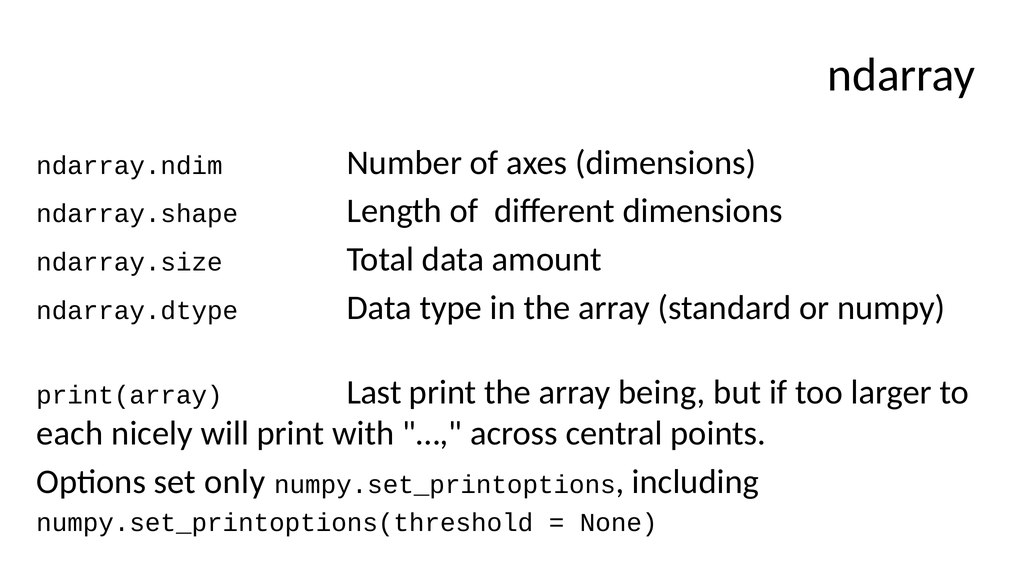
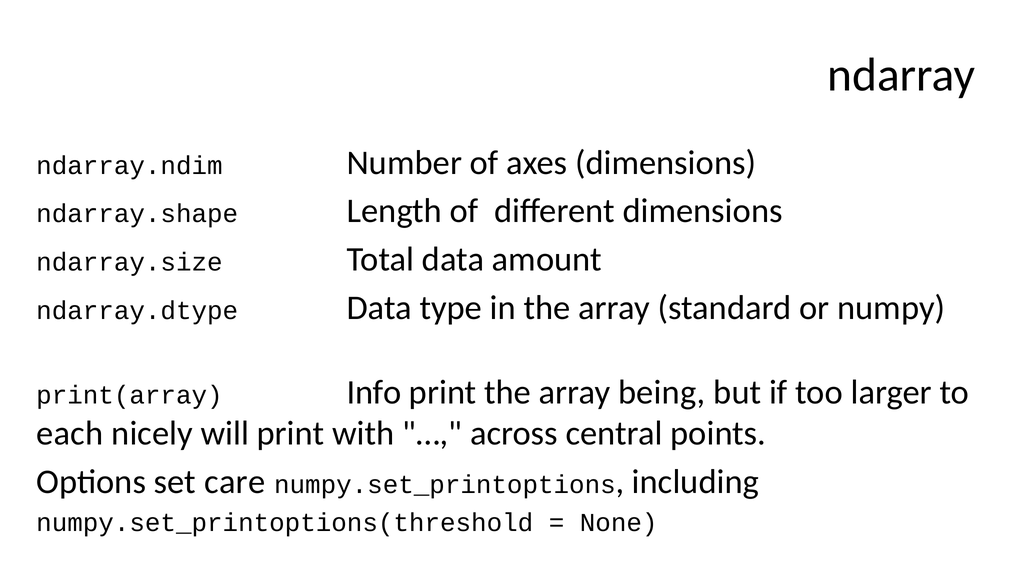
Last: Last -> Info
only: only -> care
